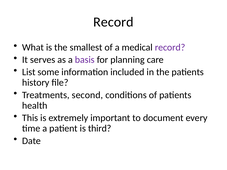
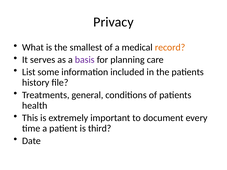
Record at (113, 22): Record -> Privacy
record at (170, 47) colour: purple -> orange
second: second -> general
